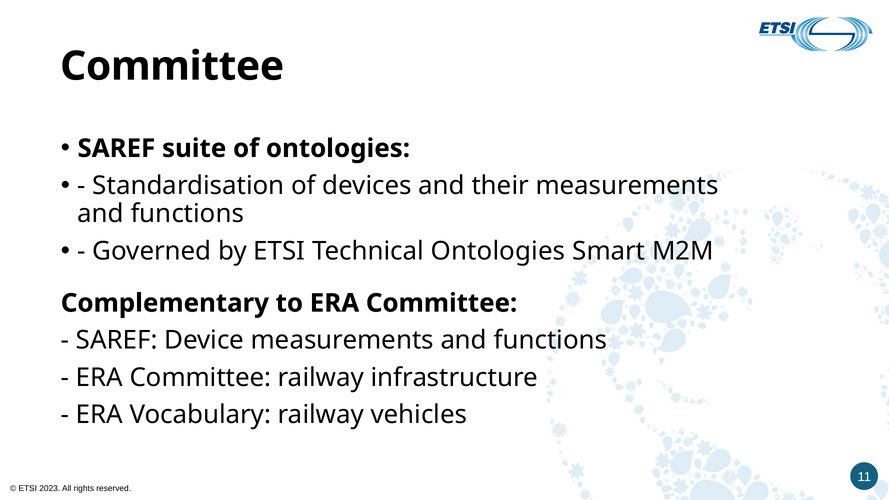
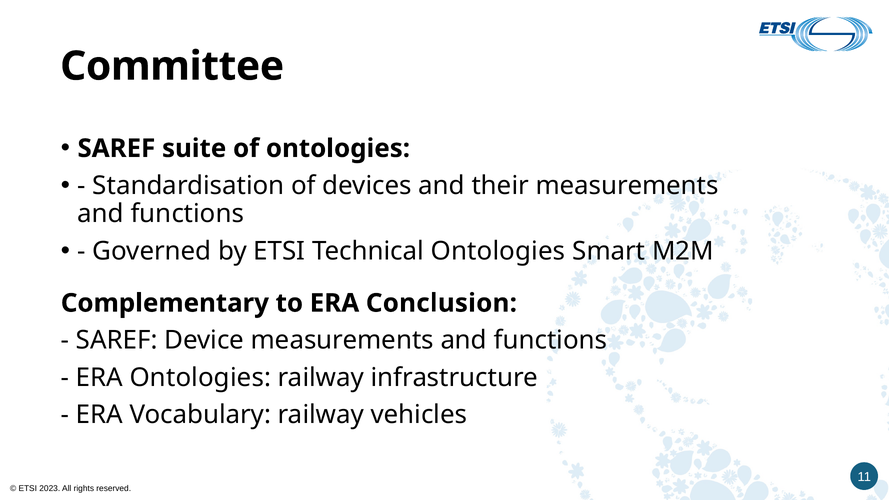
to ERA Committee: Committee -> Conclusion
Committee at (200, 378): Committee -> Ontologies
